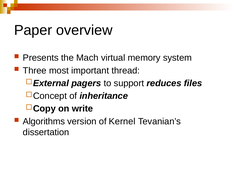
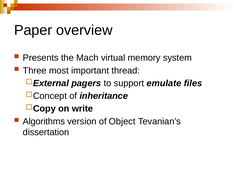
reduces: reduces -> emulate
Kernel: Kernel -> Object
